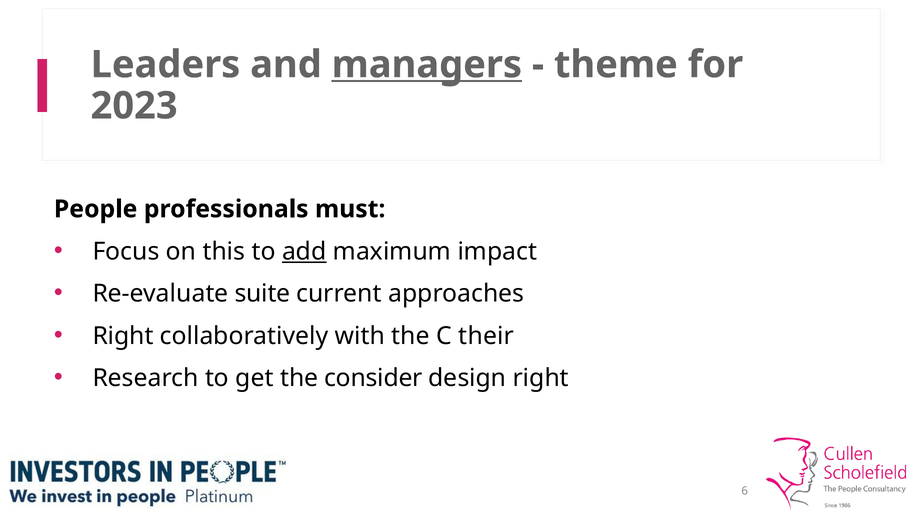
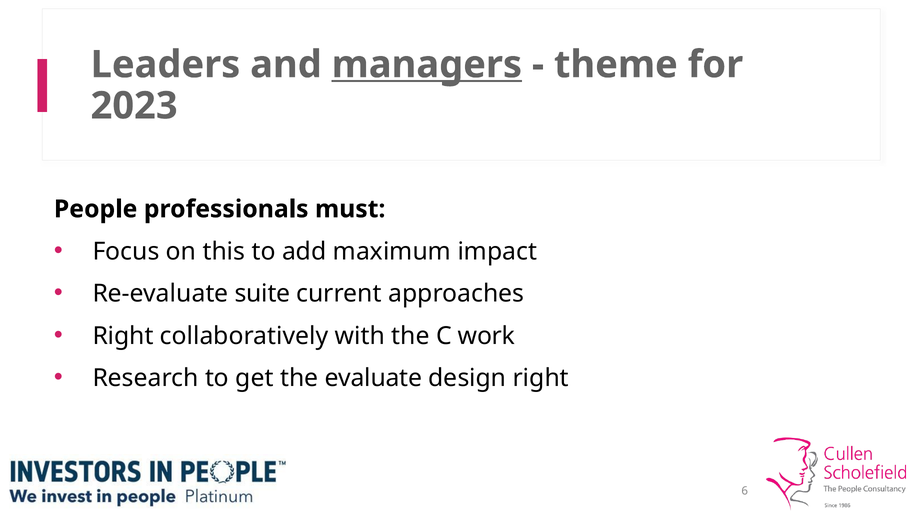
add underline: present -> none
their: their -> work
consider: consider -> evaluate
